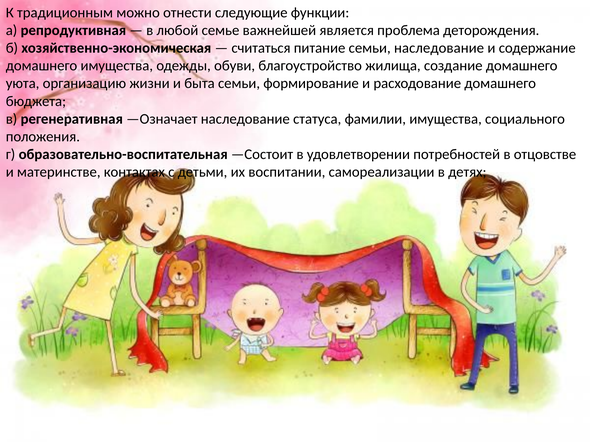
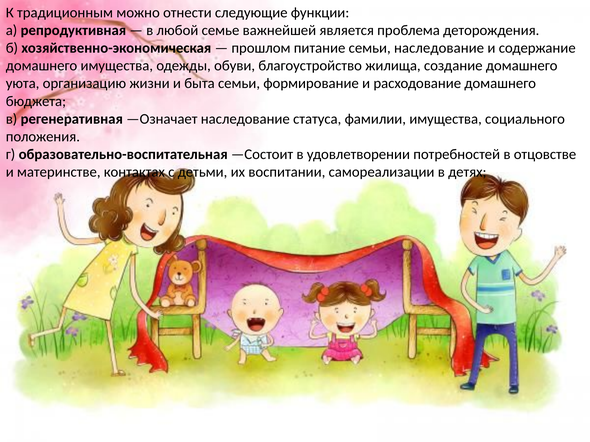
считаться: считаться -> прошлом
